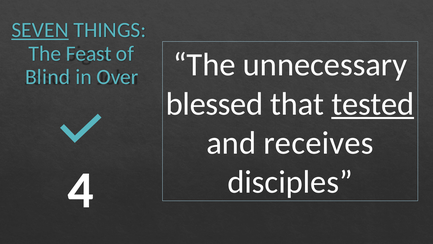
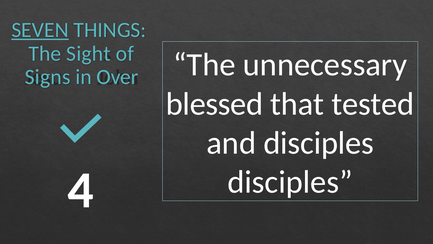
Feast: Feast -> Sight
Blind: Blind -> Signs
tested underline: present -> none
and receives: receives -> disciples
